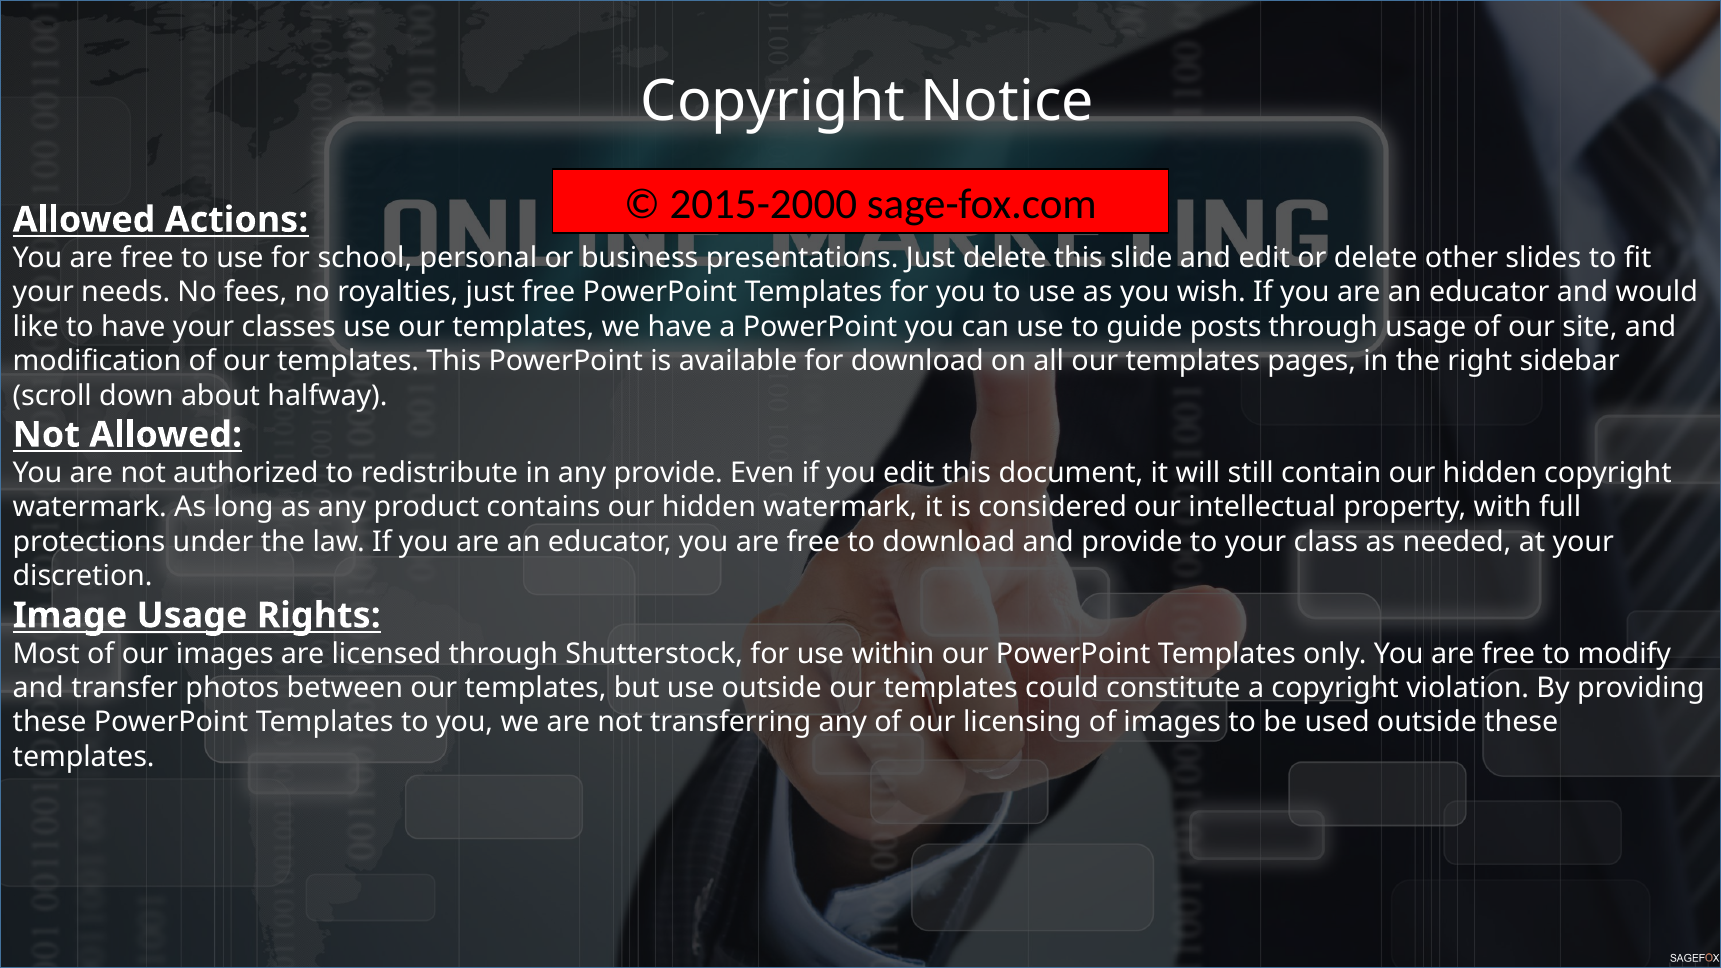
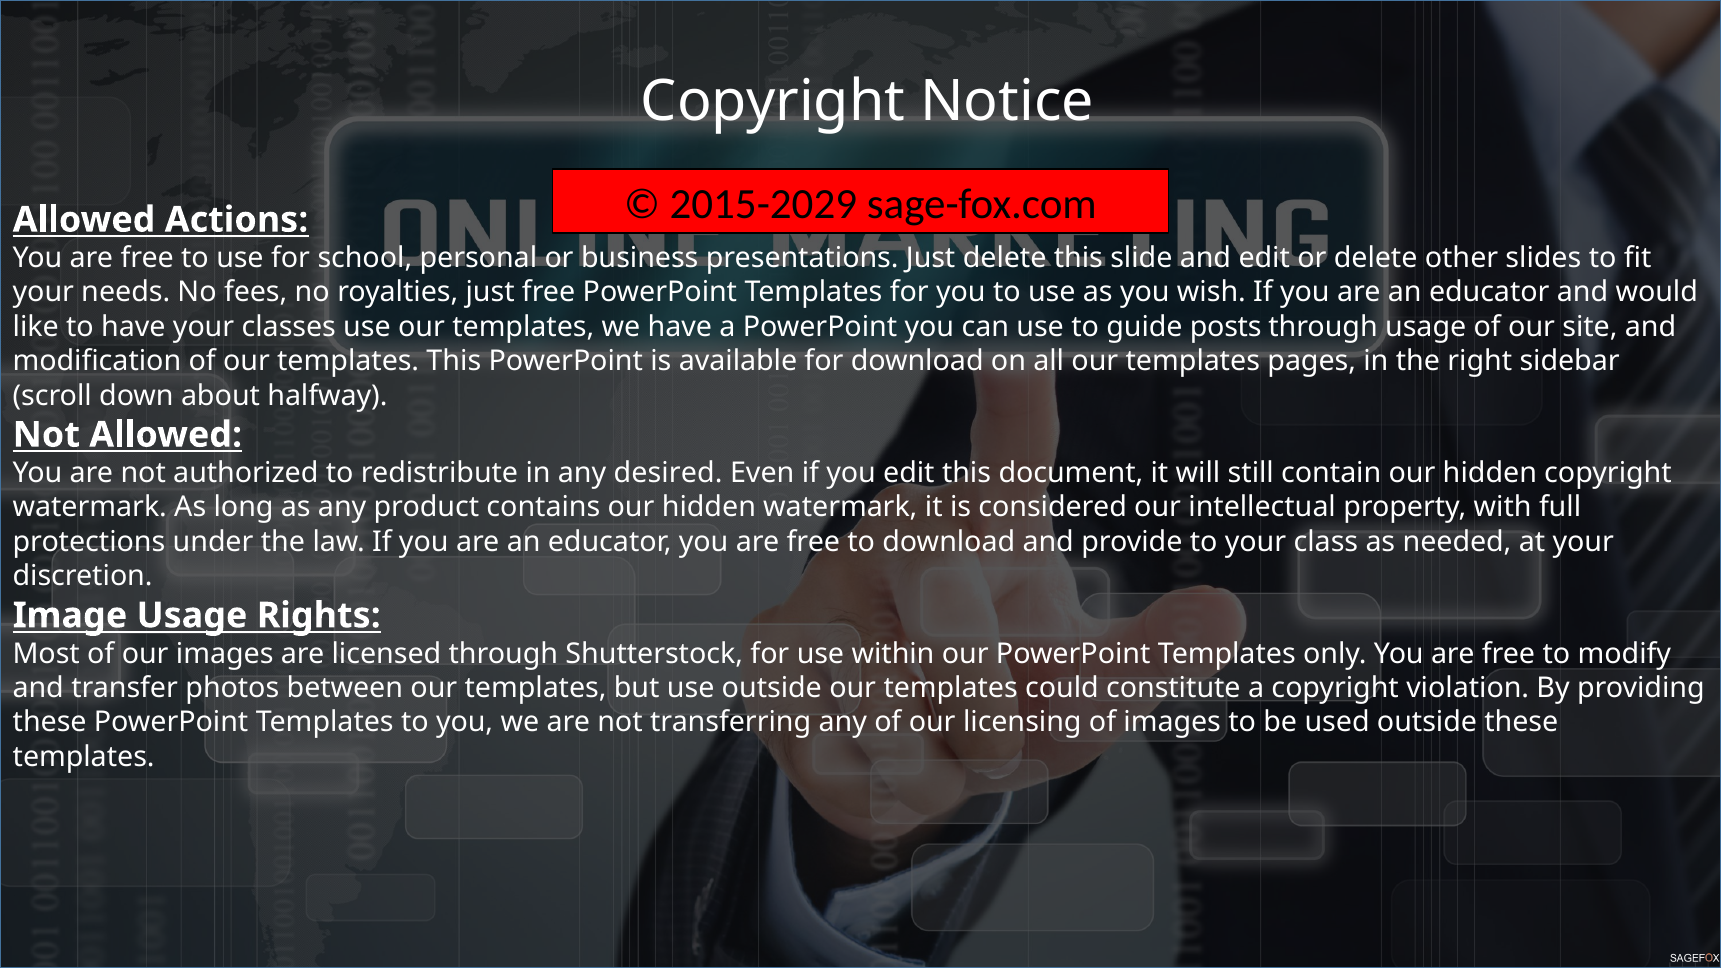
2015-2000: 2015-2000 -> 2015-2029
any provide: provide -> desired
